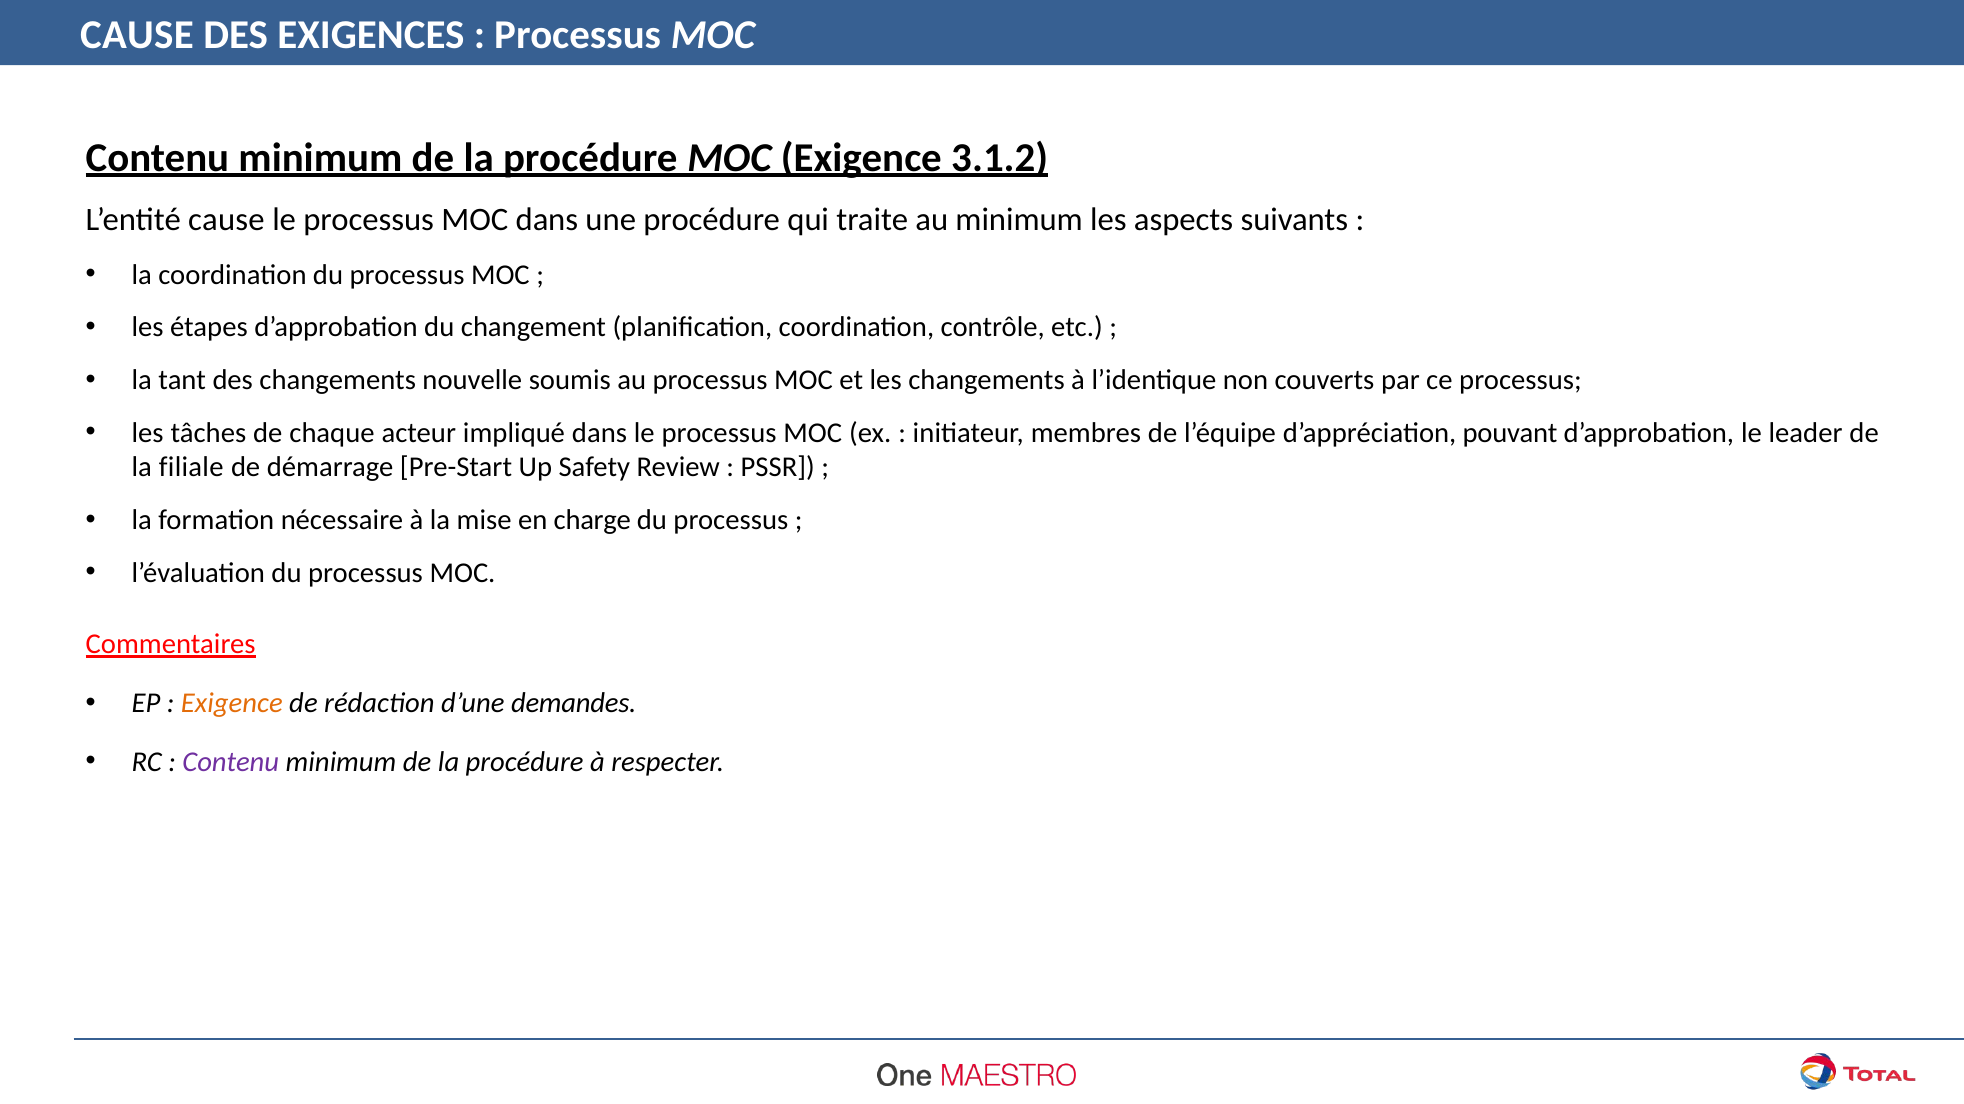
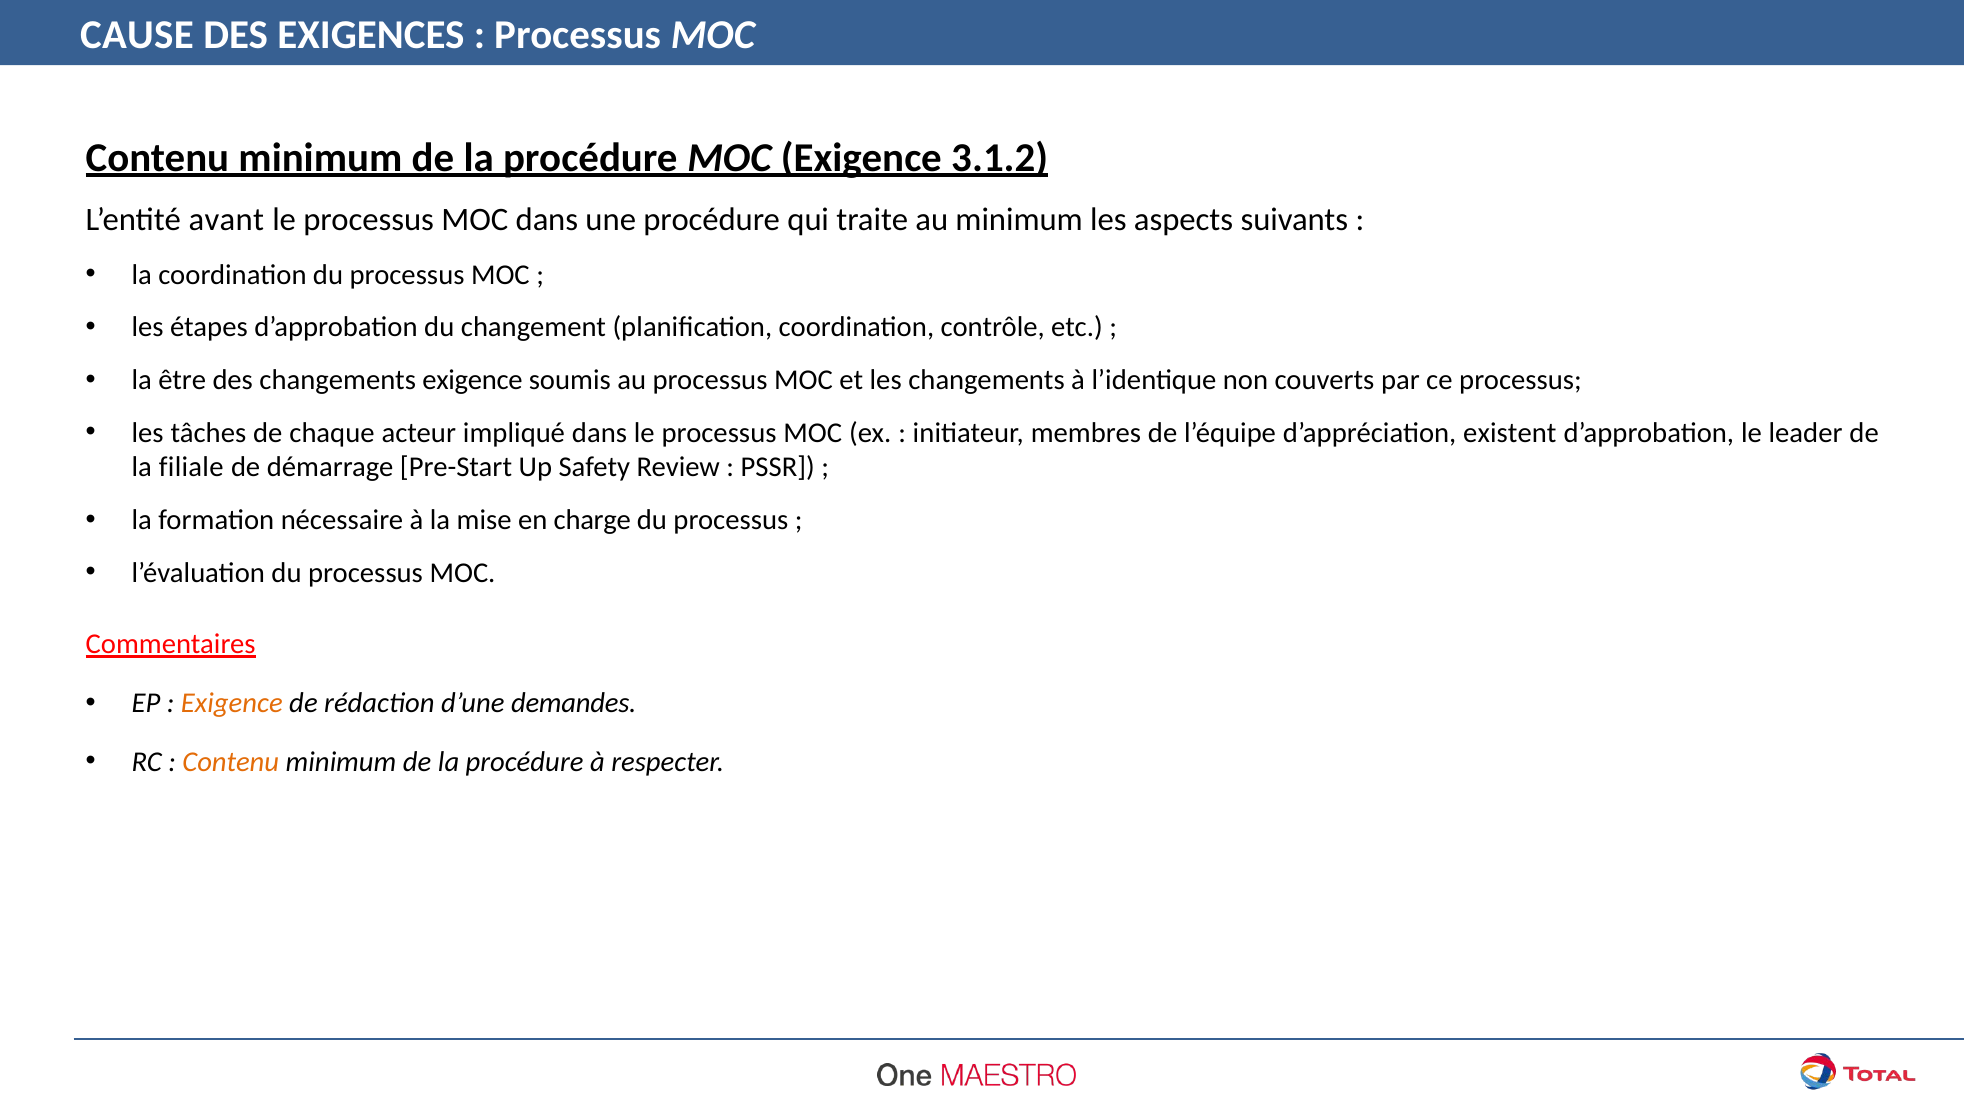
L’entité cause: cause -> avant
tant: tant -> être
changements nouvelle: nouvelle -> exigence
pouvant: pouvant -> existent
Contenu at (231, 763) colour: purple -> orange
